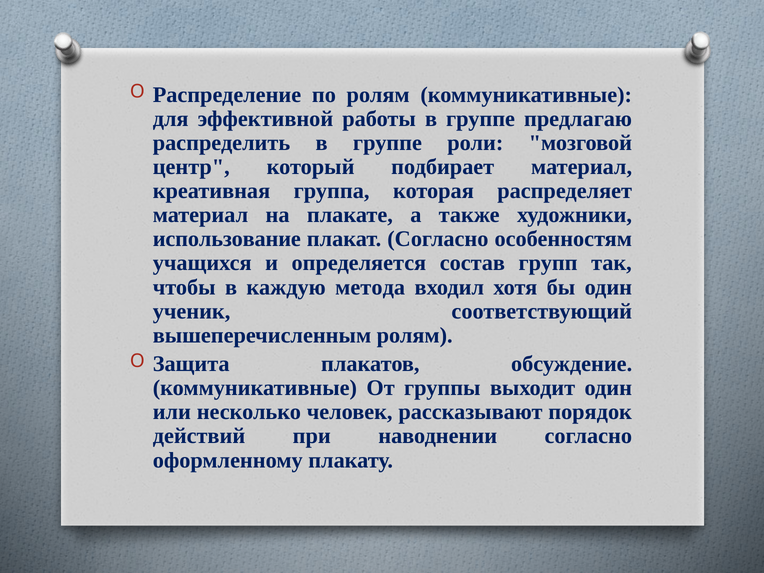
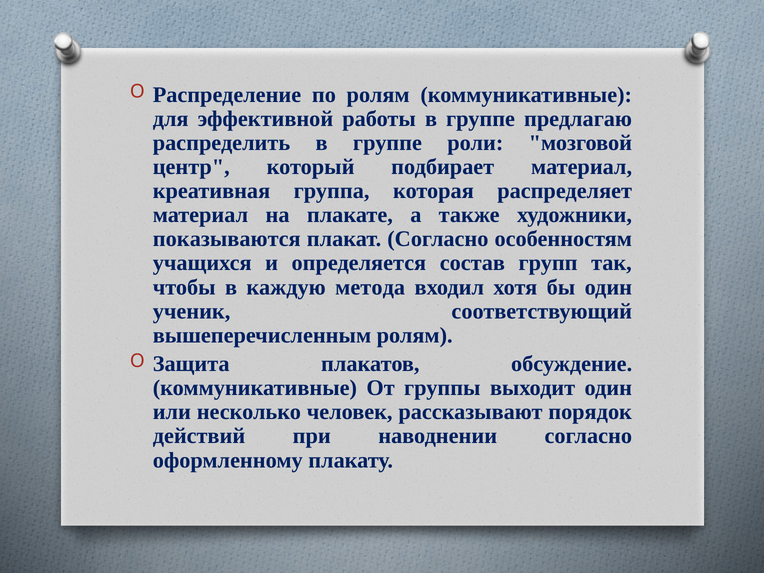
использование: использование -> показываются
